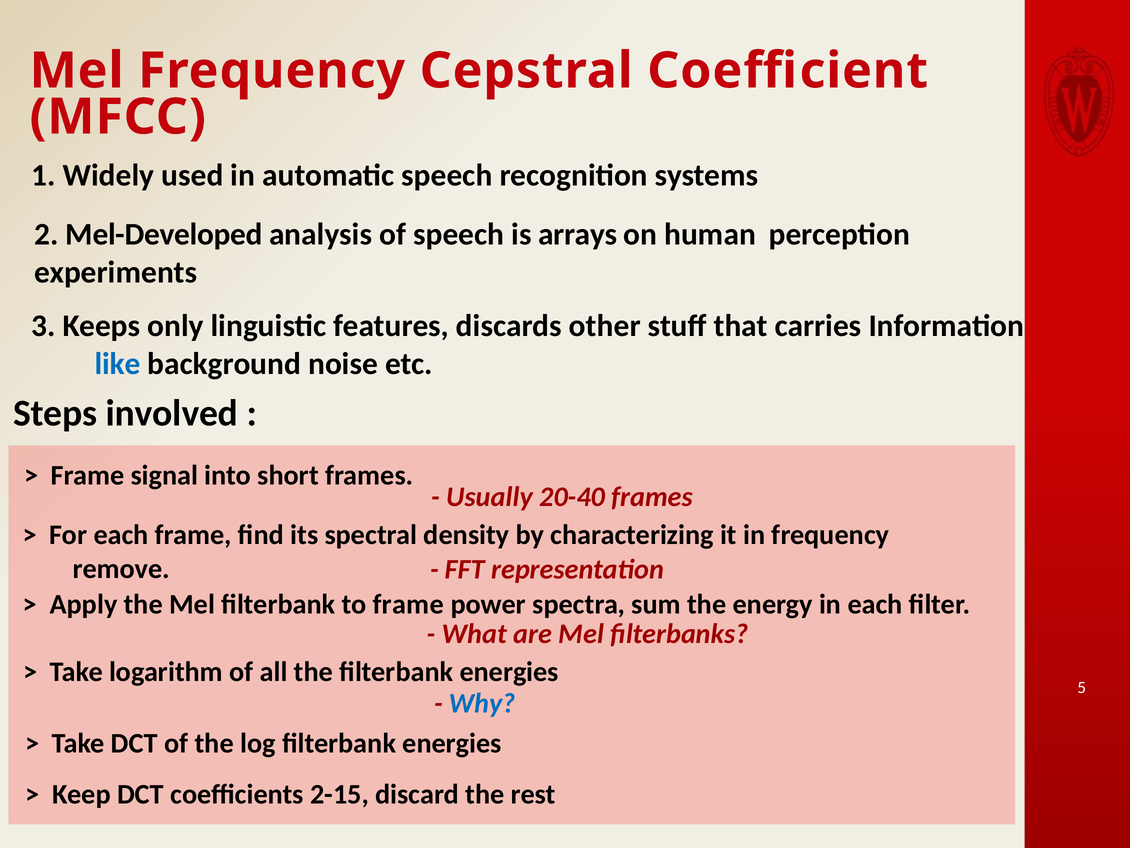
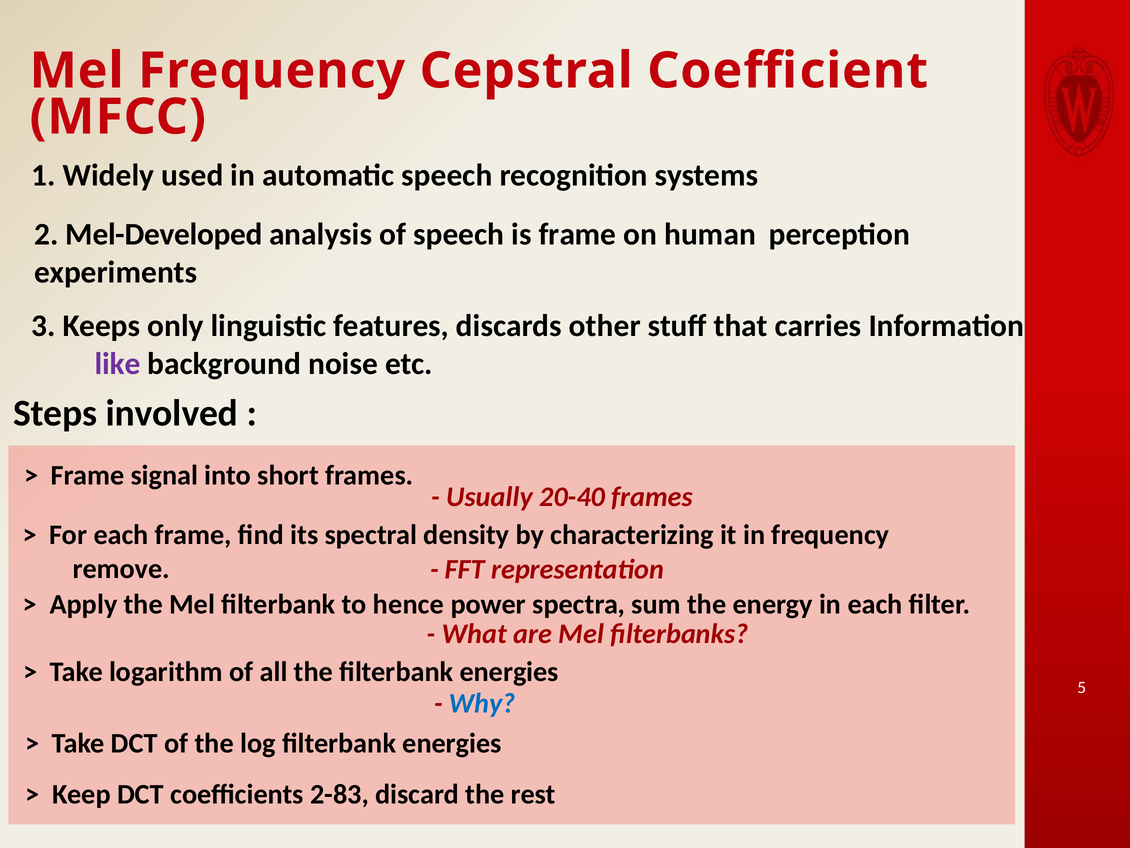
is arrays: arrays -> frame
like colour: blue -> purple
to frame: frame -> hence
2-15: 2-15 -> 2-83
